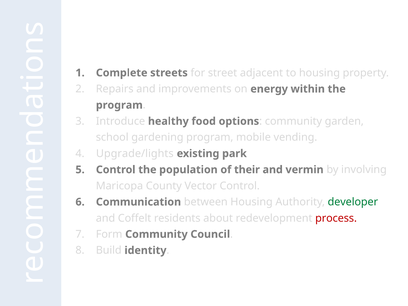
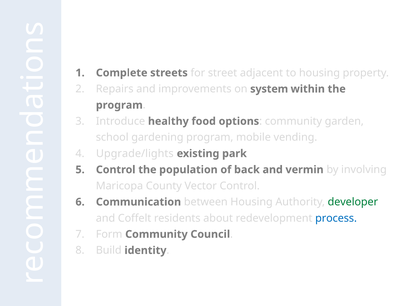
energy: energy -> system
their: their -> back
process colour: red -> blue
